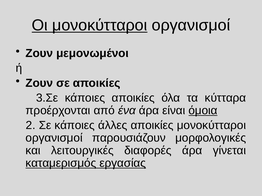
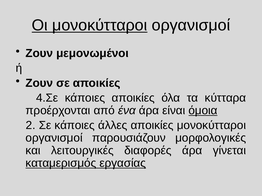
3.Σε: 3.Σε -> 4.Σε
